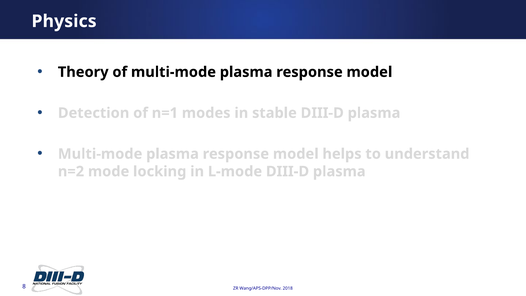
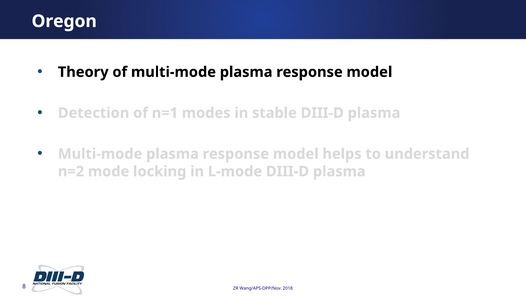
Physics: Physics -> Oregon
